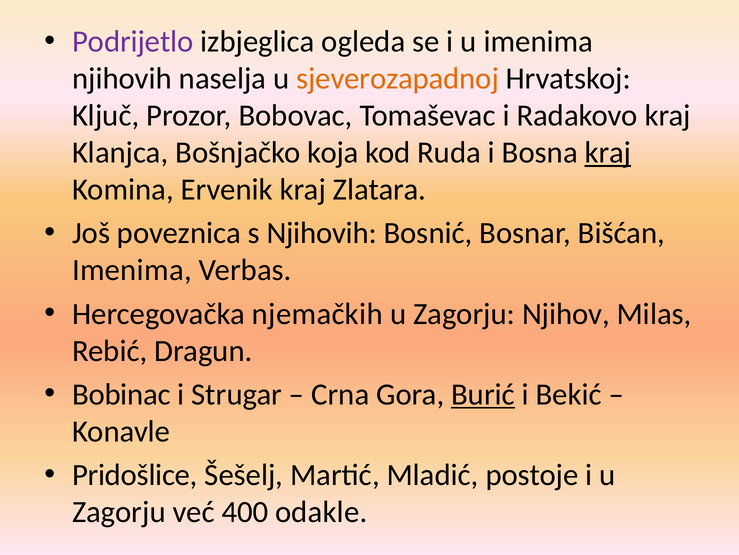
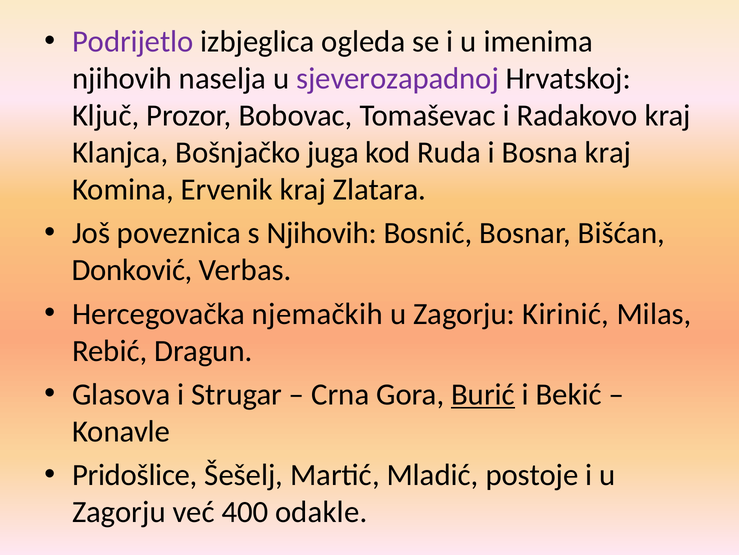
sjeverozapadnoj colour: orange -> purple
koja: koja -> juga
kraj at (608, 152) underline: present -> none
Imenima at (132, 270): Imenima -> Donković
Njihov: Njihov -> Kirinić
Bobinac: Bobinac -> Glasova
